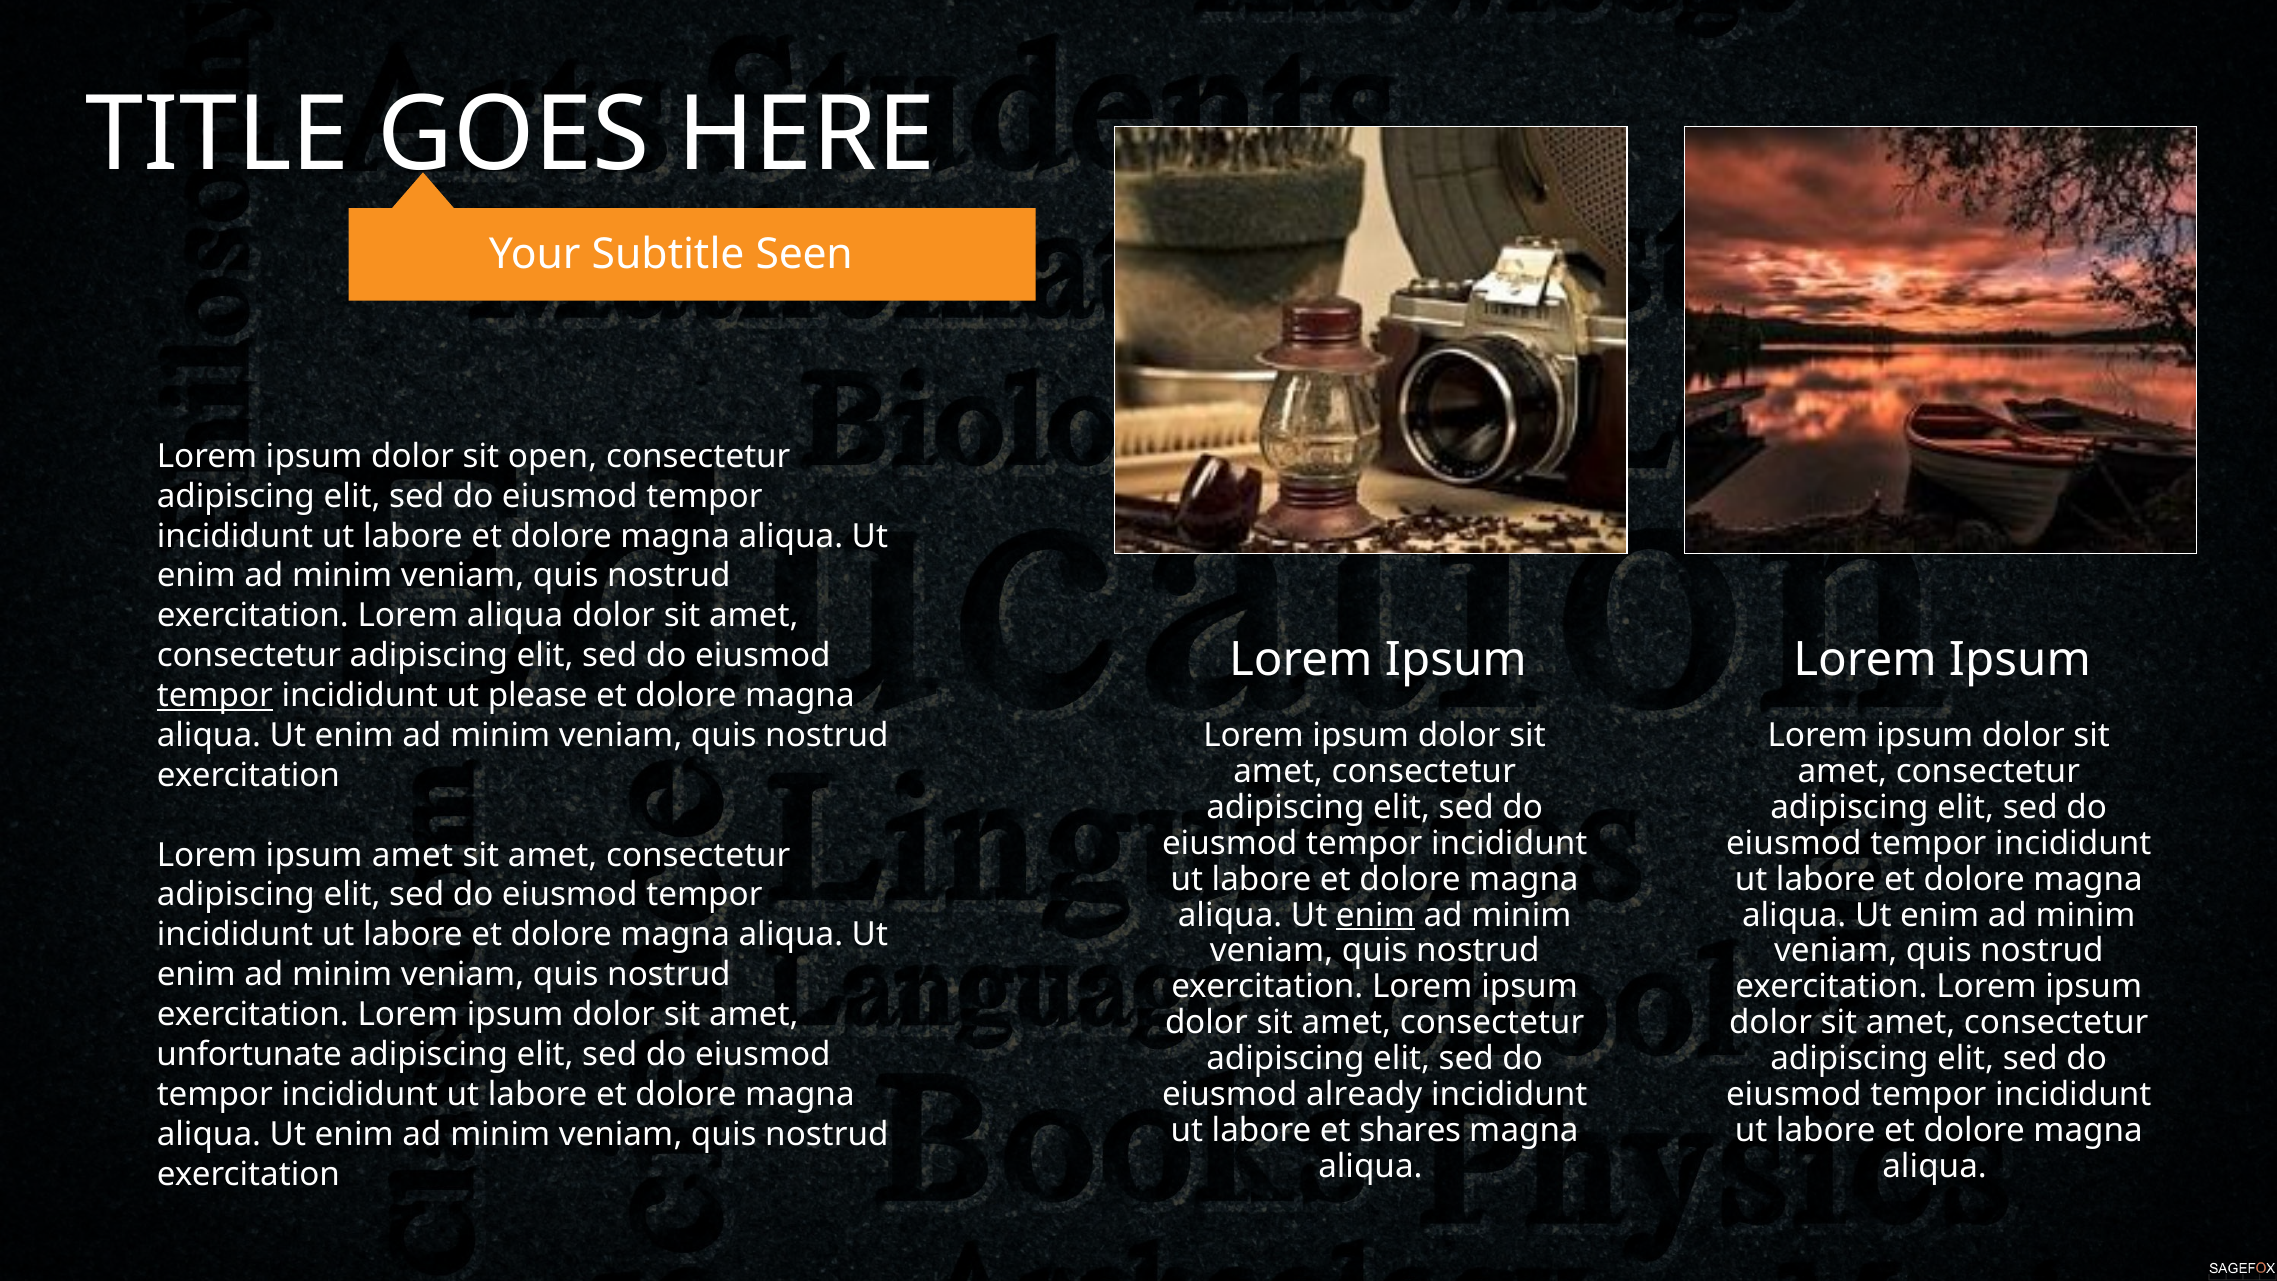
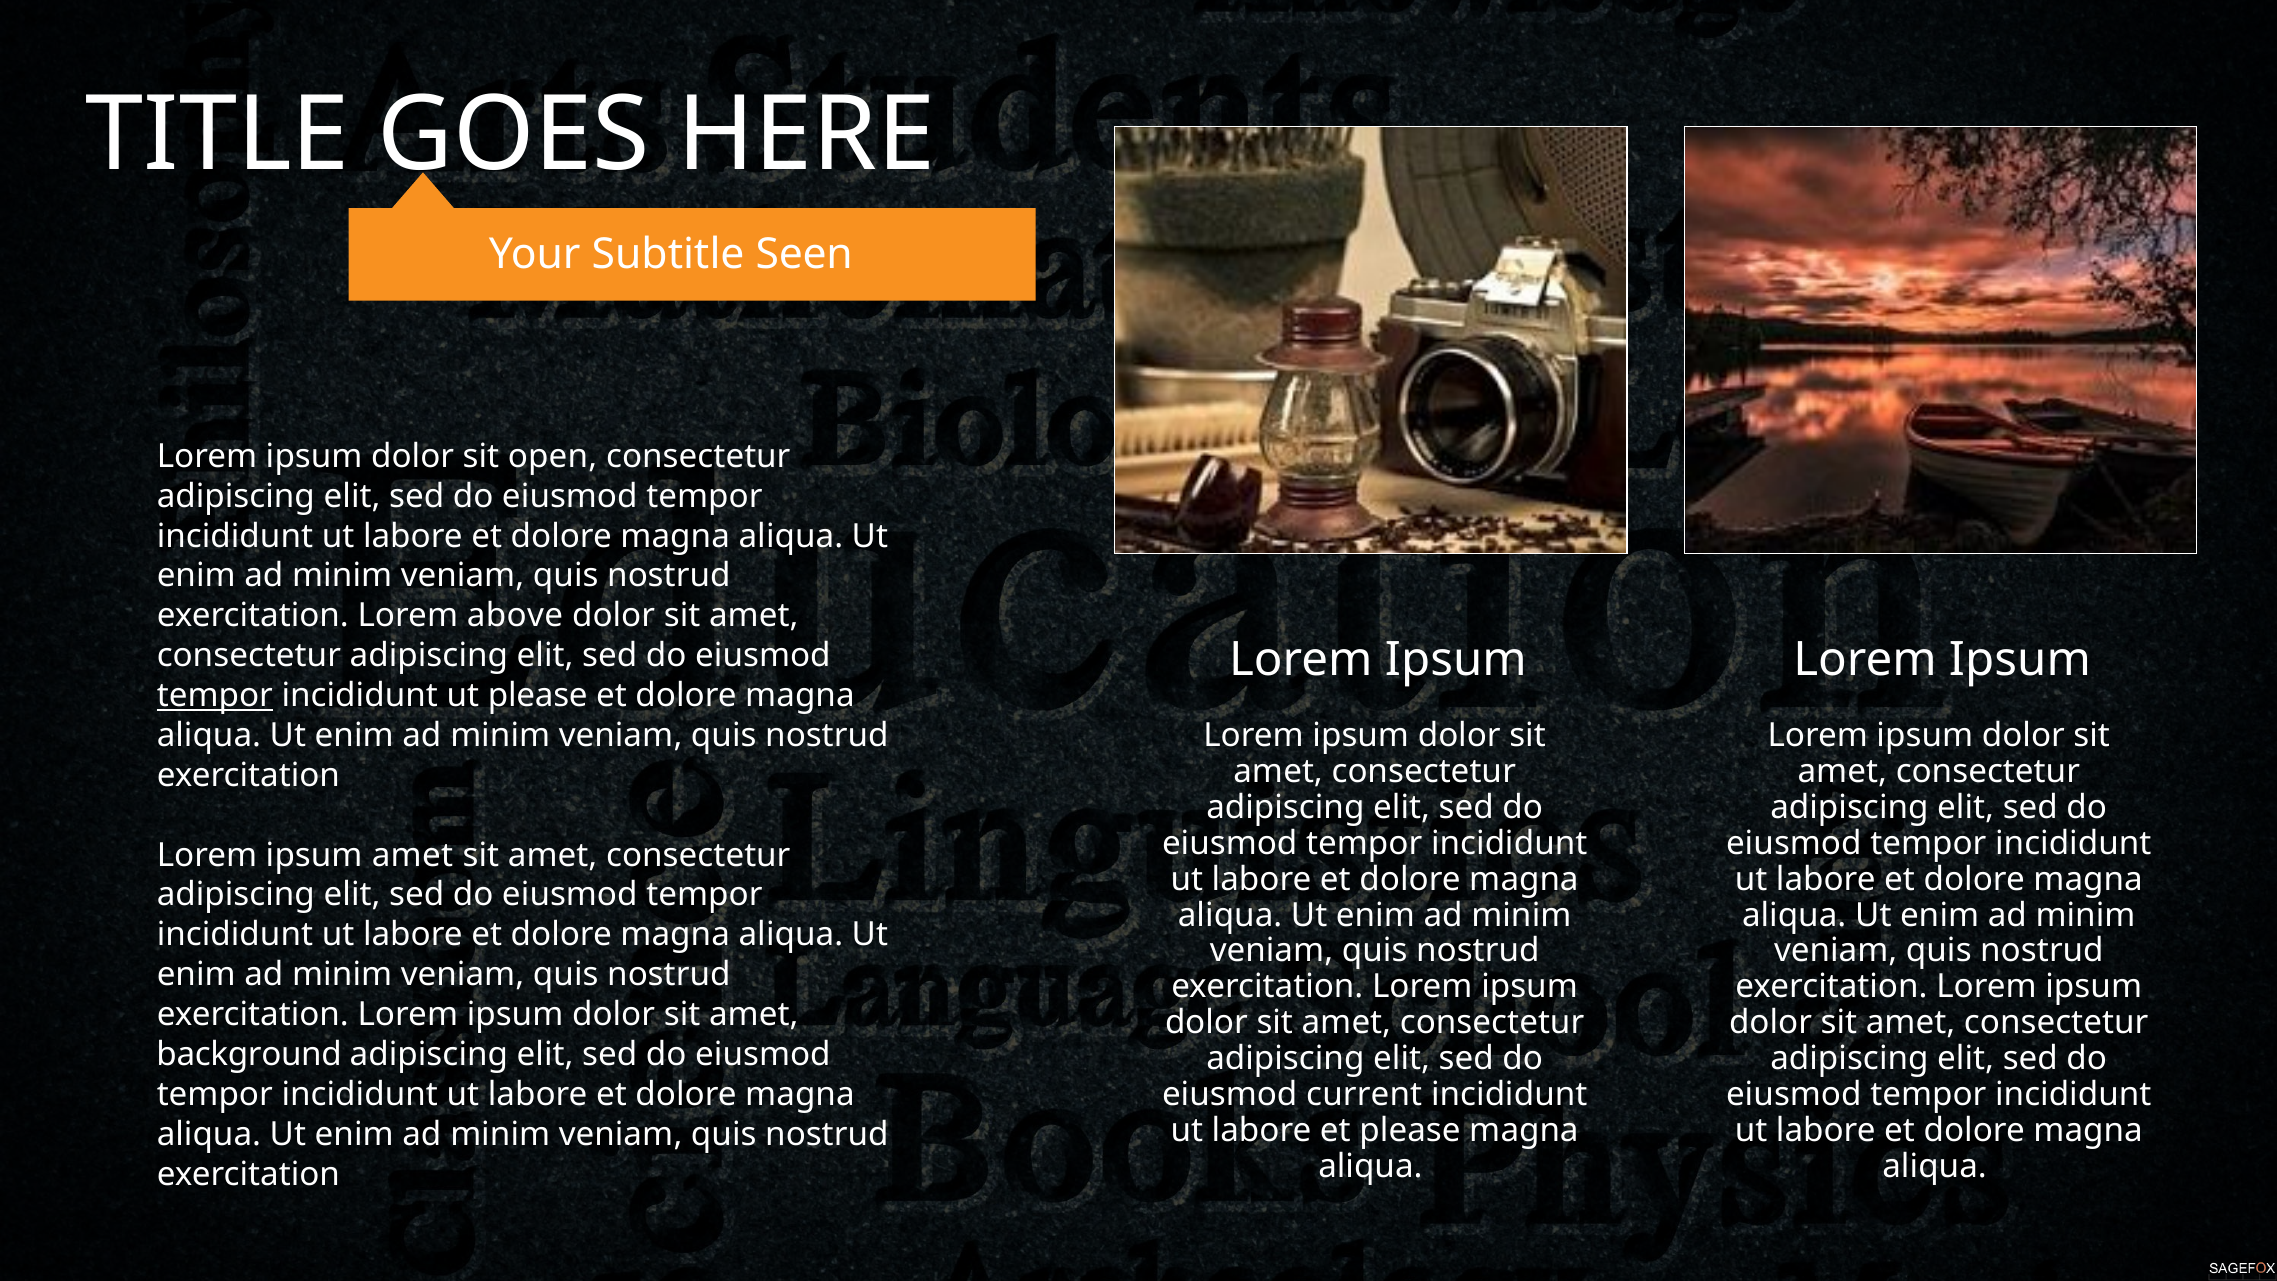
Lorem aliqua: aliqua -> above
enim at (1375, 915) underline: present -> none
unfortunate: unfortunate -> background
already: already -> current
et shares: shares -> please
